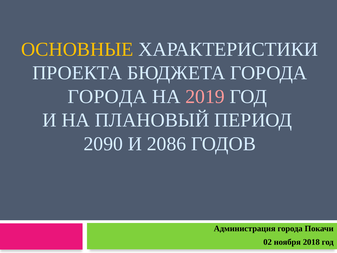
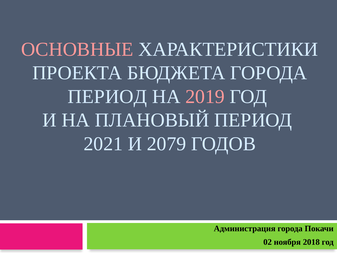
ОСНОВНЫЕ colour: yellow -> pink
ГОРОДА at (107, 96): ГОРОДА -> ПЕРИОД
2090: 2090 -> 2021
2086: 2086 -> 2079
